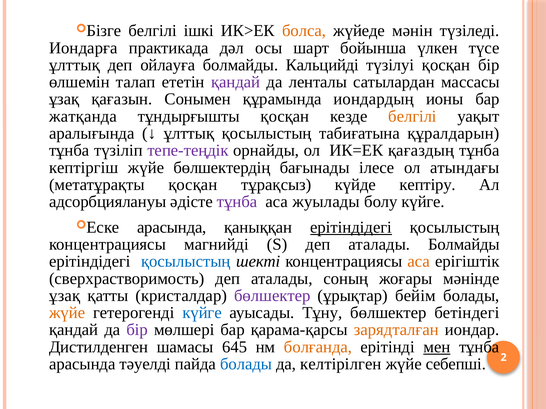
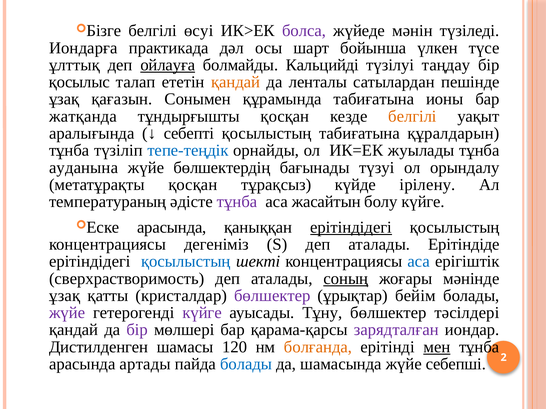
ішкі: ішкі -> өсуі
болса colour: orange -> purple
ойлауға underline: none -> present
түзілуі қосқан: қосқан -> таңдау
өлшемін: өлшемін -> қосылыс
қандай at (236, 82) colour: purple -> orange
массасы: массасы -> пешінде
құрамында иондардың: иондардың -> табиғатына
ұлттық at (189, 133): ұлттық -> себепті
тепе-теңдік colour: purple -> blue
қағаздың: қағаздың -> жуылады
кептіргіш: кептіргіш -> ауданына
ілесе: ілесе -> түзуі
атындағы: атындағы -> орындалу
кептіру: кептіру -> ірілену
адсорбциялануы: адсорбциялануы -> температураның
жуылады: жуылады -> жасайтын
магнийді: магнийді -> дегеніміз
аталады Болмайды: Болмайды -> Ерітіндіде
аса at (419, 262) colour: orange -> blue
соның underline: none -> present
жүйе at (67, 313) colour: orange -> purple
күйге at (202, 313) colour: blue -> purple
бетіндегі: бетіндегі -> тәсілдері
зарядталған colour: orange -> purple
645: 645 -> 120
тәуелді: тәуелді -> артады
келтірілген: келтірілген -> шамасында
